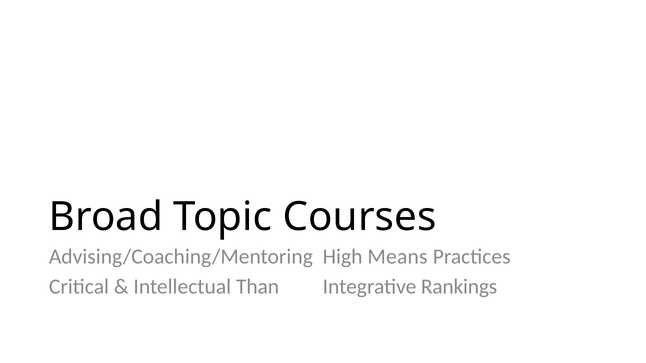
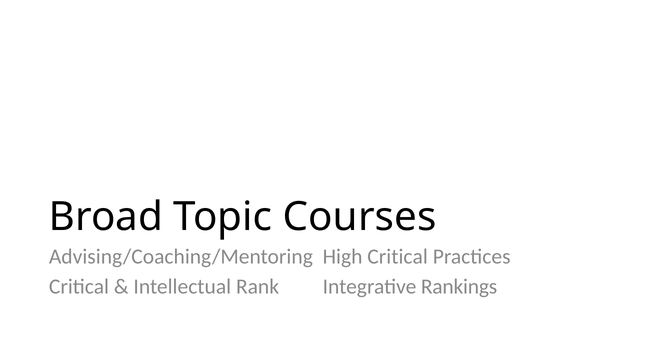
High Means: Means -> Critical
Than: Than -> Rank
